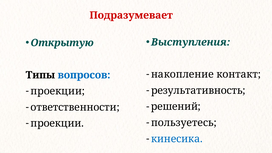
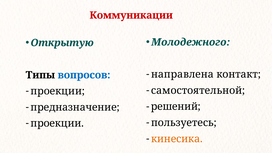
Подразумевает: Подразумевает -> Коммуникации
Выступления: Выступления -> Молодежного
накопление: накопление -> направлена
результативность: результативность -> самостоятельной
ответственности: ответственности -> предназначение
кинесика colour: blue -> orange
